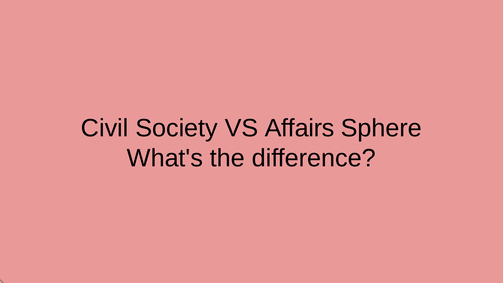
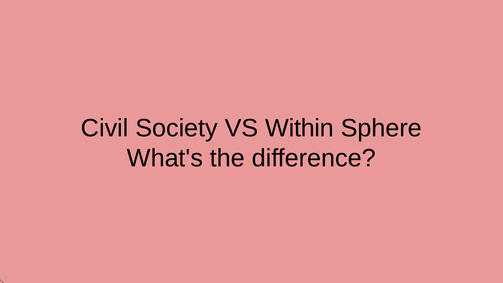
Affairs: Affairs -> Within
